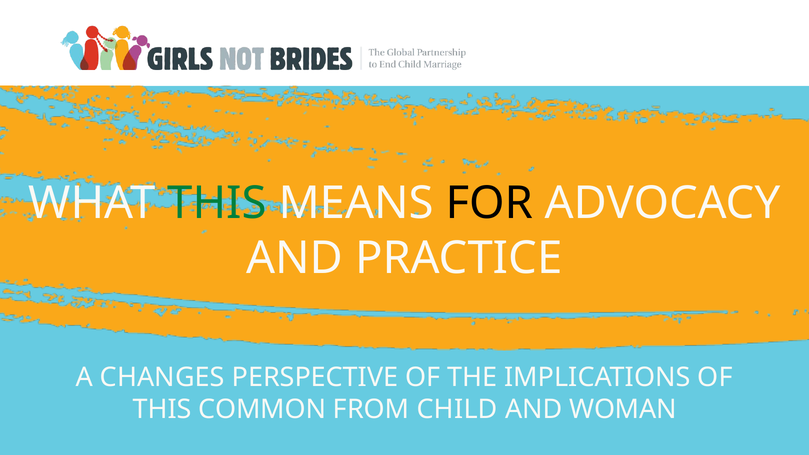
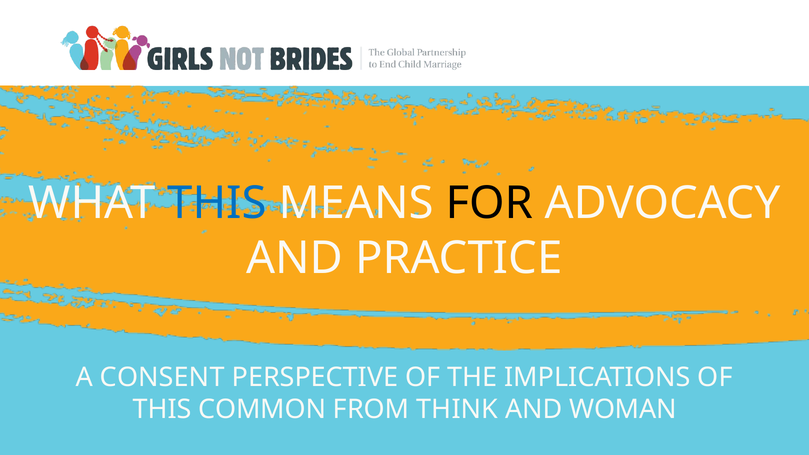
THIS at (217, 203) colour: green -> blue
CHANGES: CHANGES -> CONSENT
CHILD: CHILD -> THINK
